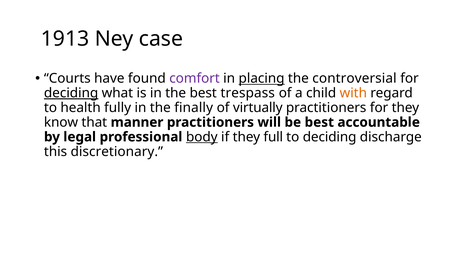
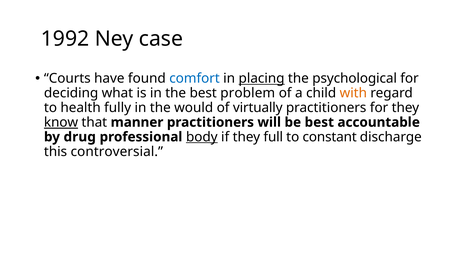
1913: 1913 -> 1992
comfort colour: purple -> blue
controversial: controversial -> psychological
deciding at (71, 93) underline: present -> none
trespass: trespass -> problem
finally: finally -> would
know underline: none -> present
legal: legal -> drug
to deciding: deciding -> constant
discretionary: discretionary -> controversial
